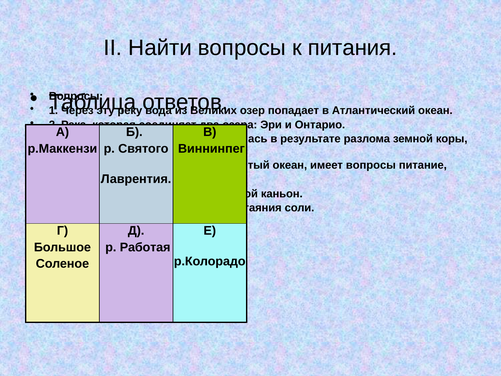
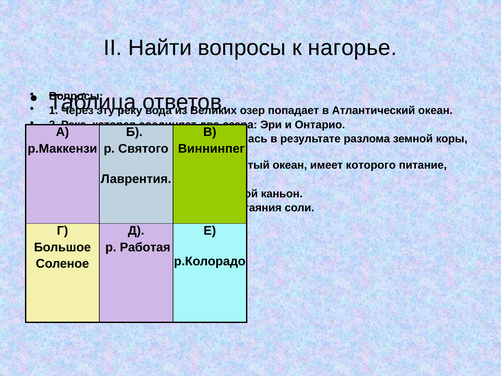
питания: питания -> нагорье
имеет вопросы: вопросы -> которого
